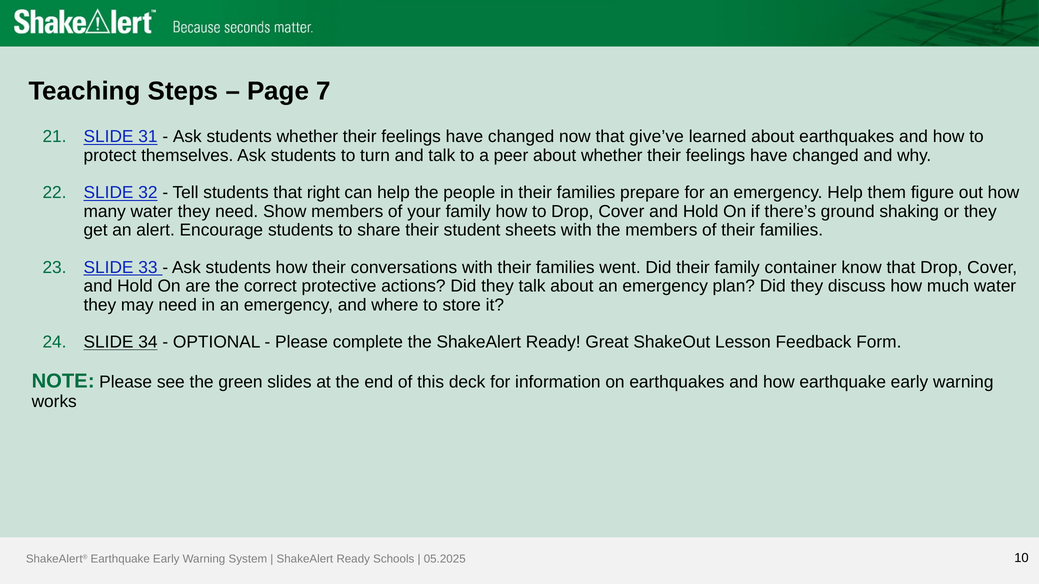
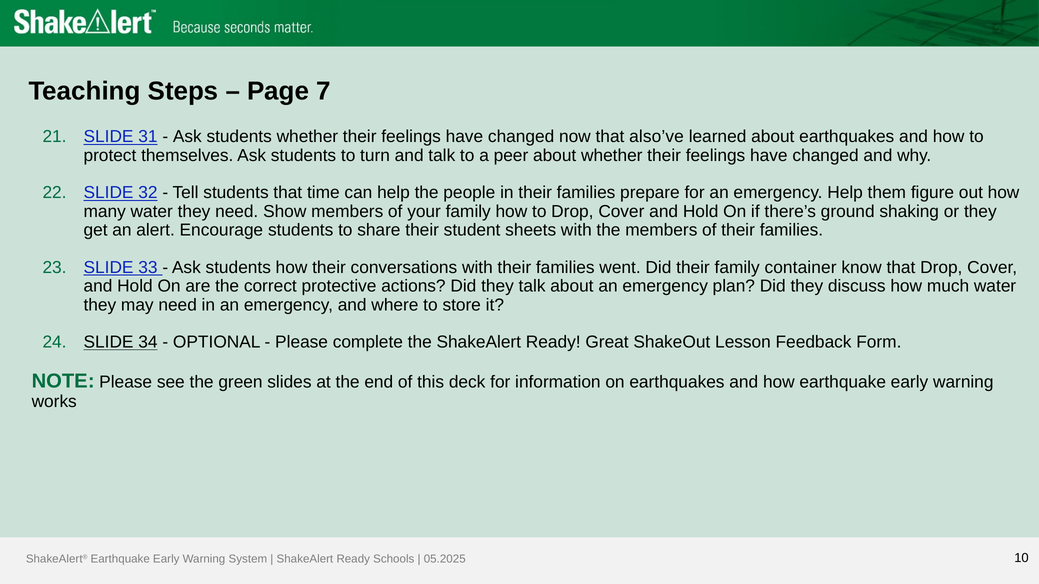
give’ve: give’ve -> also’ve
right: right -> time
